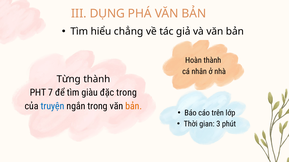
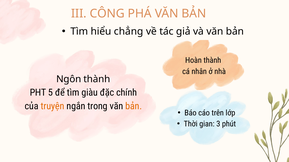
DỤNG: DỤNG -> CÔNG
Từng: Từng -> Ngôn
7: 7 -> 5
đặc trong: trong -> chính
truyện colour: blue -> orange
